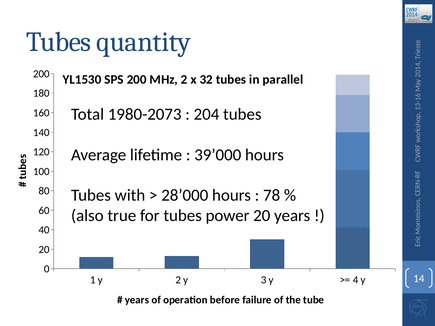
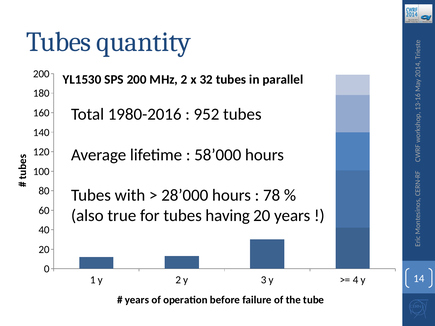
1980-2073: 1980-2073 -> 1980-2016
204: 204 -> 952
39’000: 39’000 -> 58’000
power: power -> having
